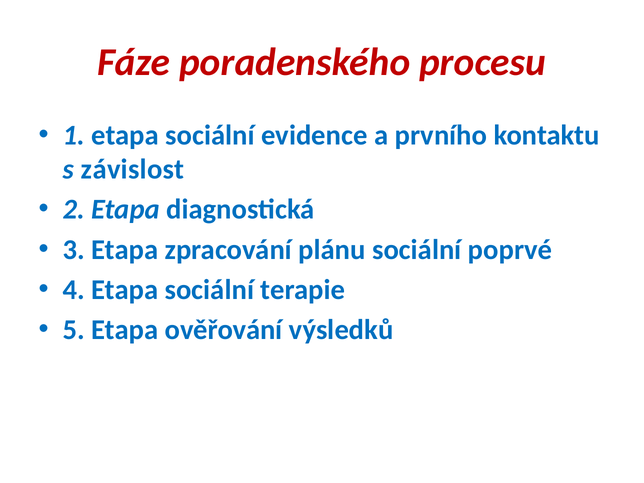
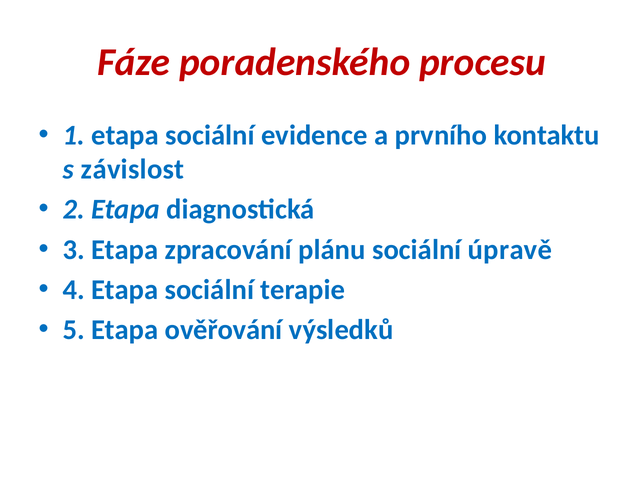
poprvé: poprvé -> úpravě
